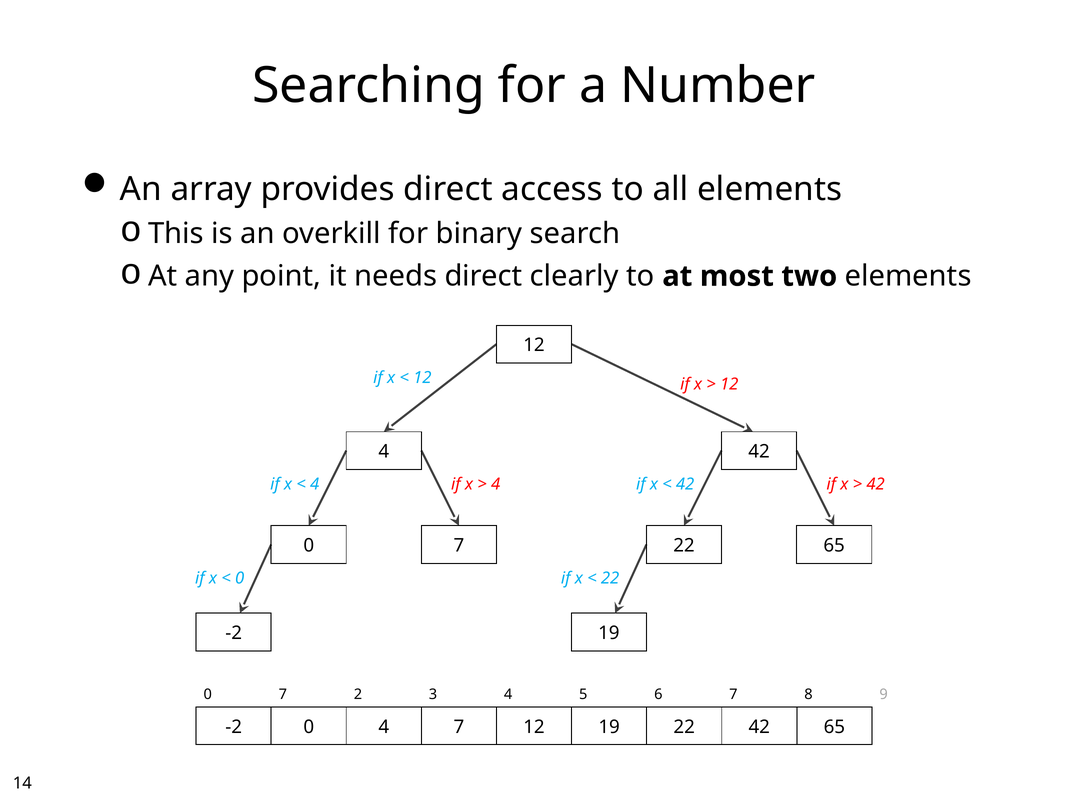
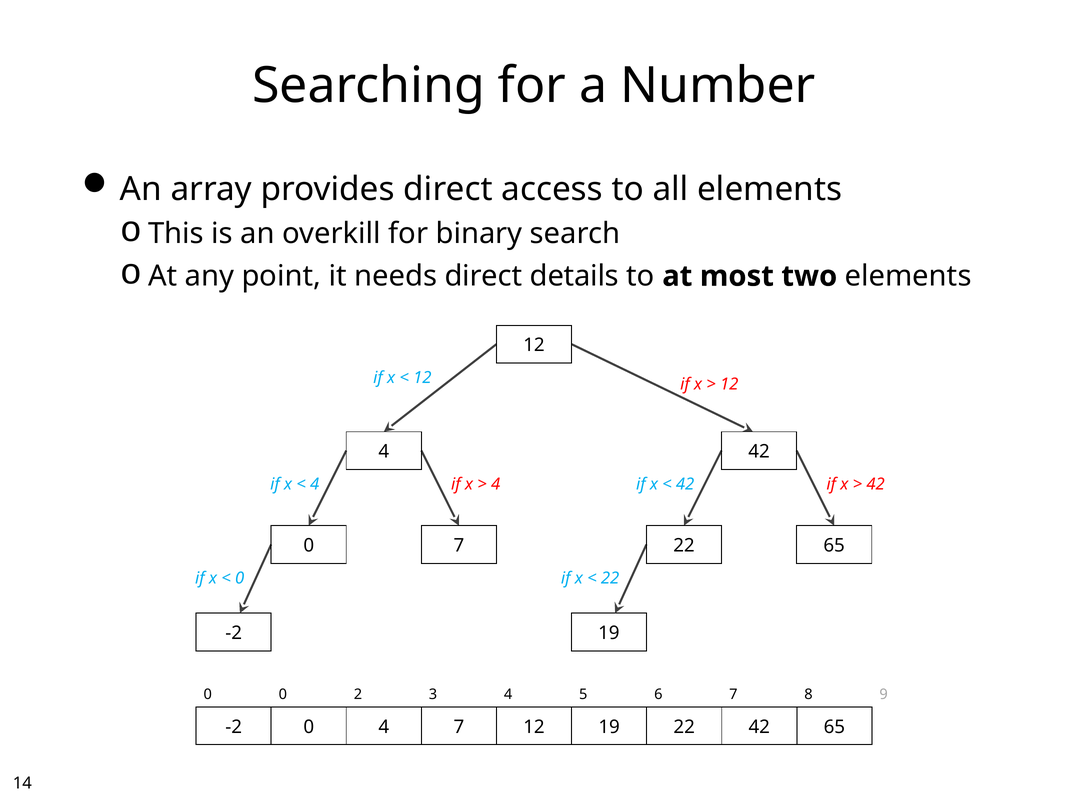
clearly: clearly -> details
7 at (283, 694): 7 -> 0
